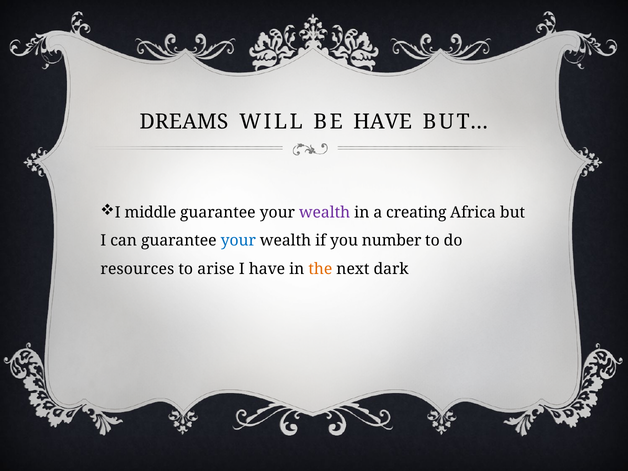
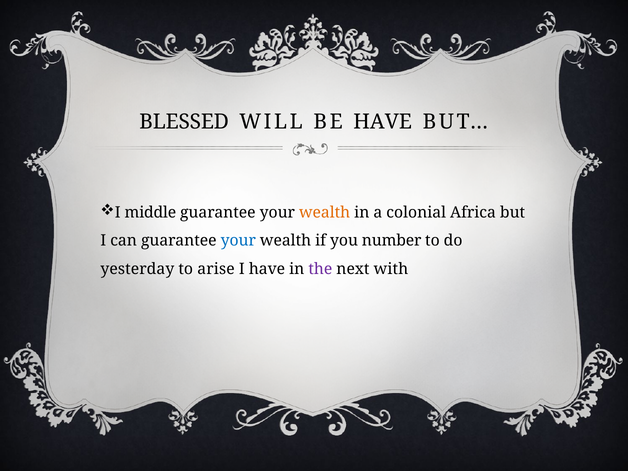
DREAMS: DREAMS -> BLESSED
wealth at (325, 213) colour: purple -> orange
creating: creating -> colonial
resources: resources -> yesterday
the colour: orange -> purple
dark: dark -> with
